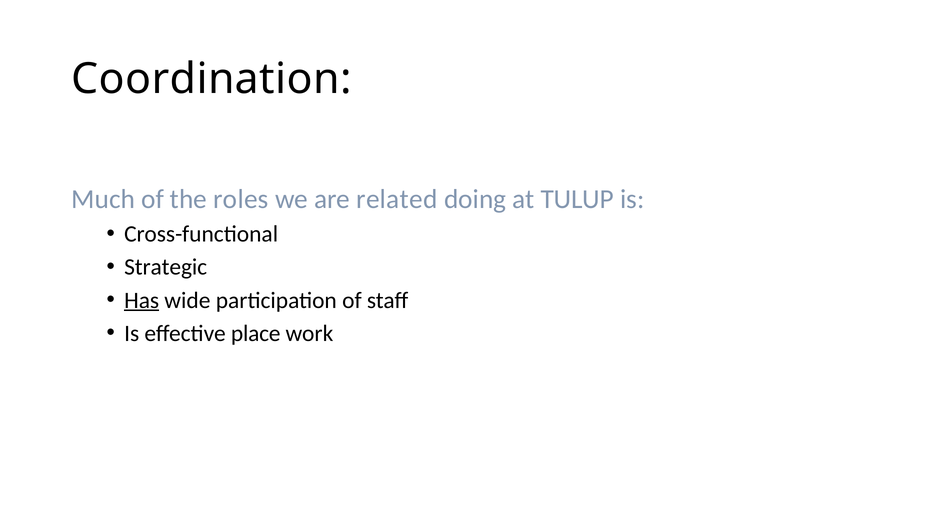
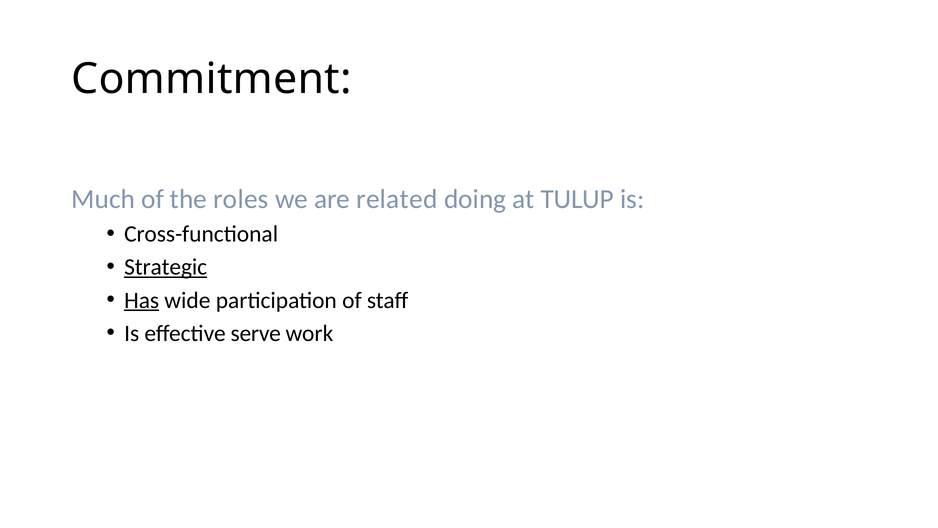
Coordination: Coordination -> Commitment
Strategic underline: none -> present
place: place -> serve
